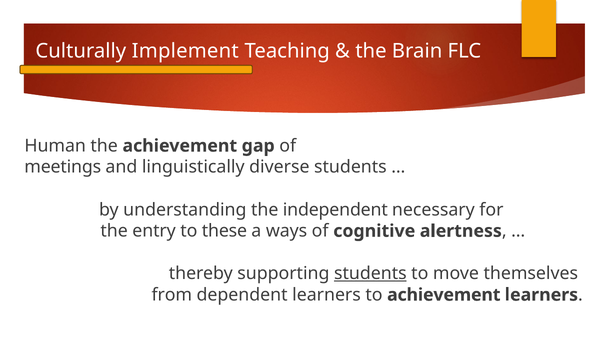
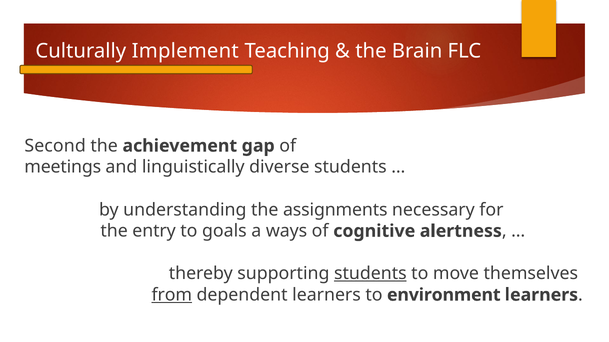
Human: Human -> Second
independent: independent -> assignments
these: these -> goals
from underline: none -> present
to achievement: achievement -> environment
